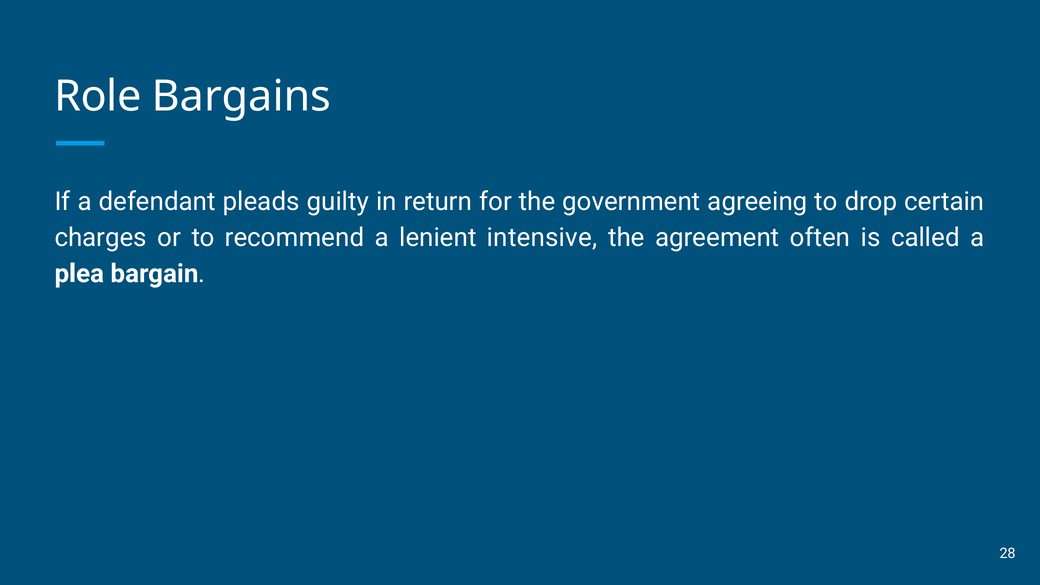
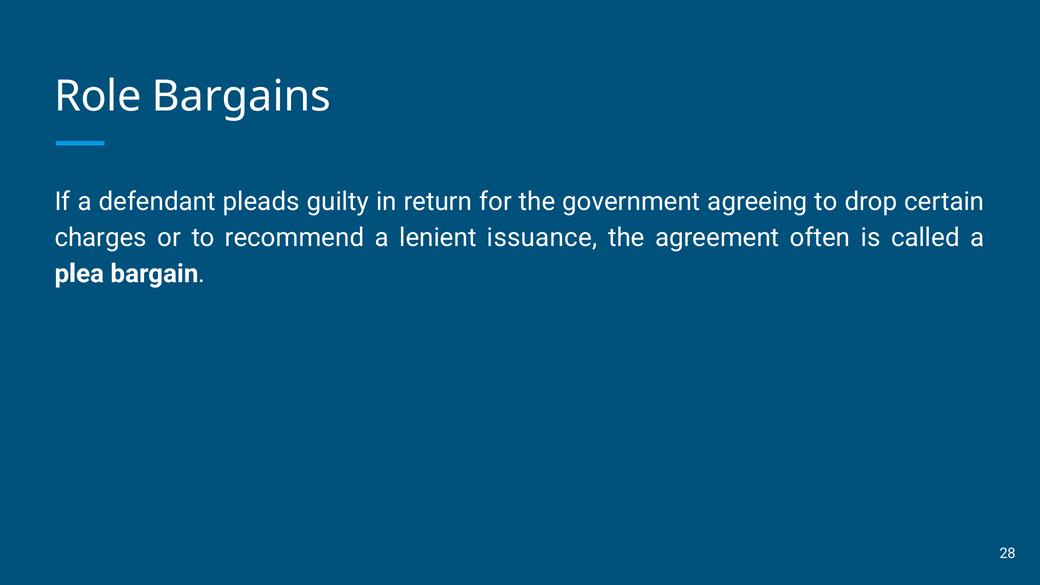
intensive: intensive -> issuance
